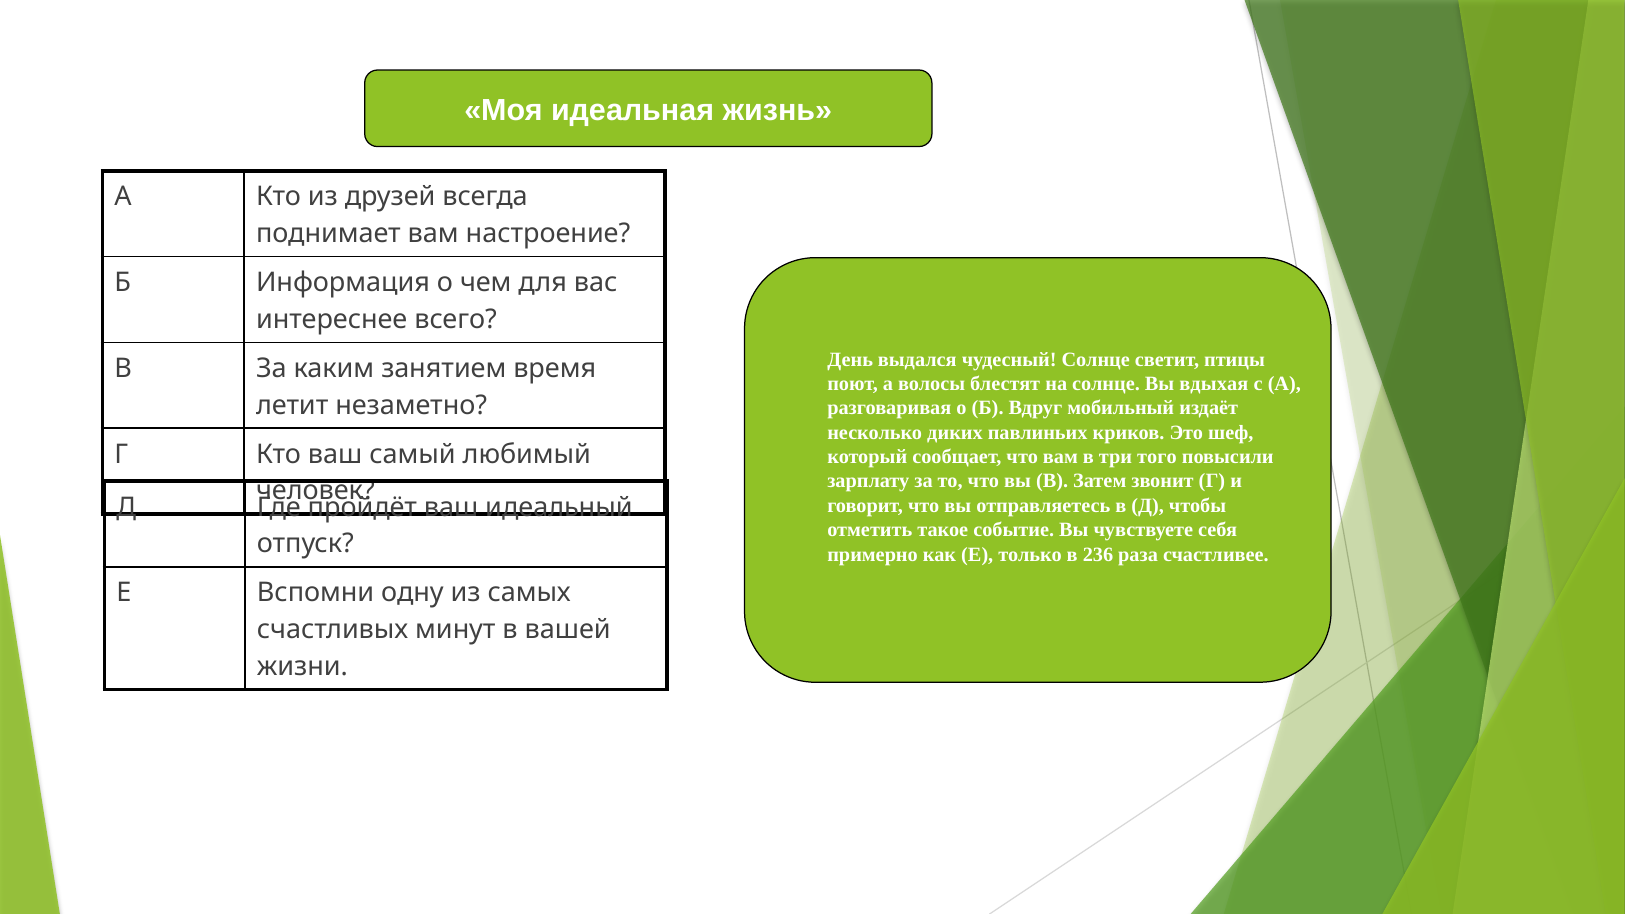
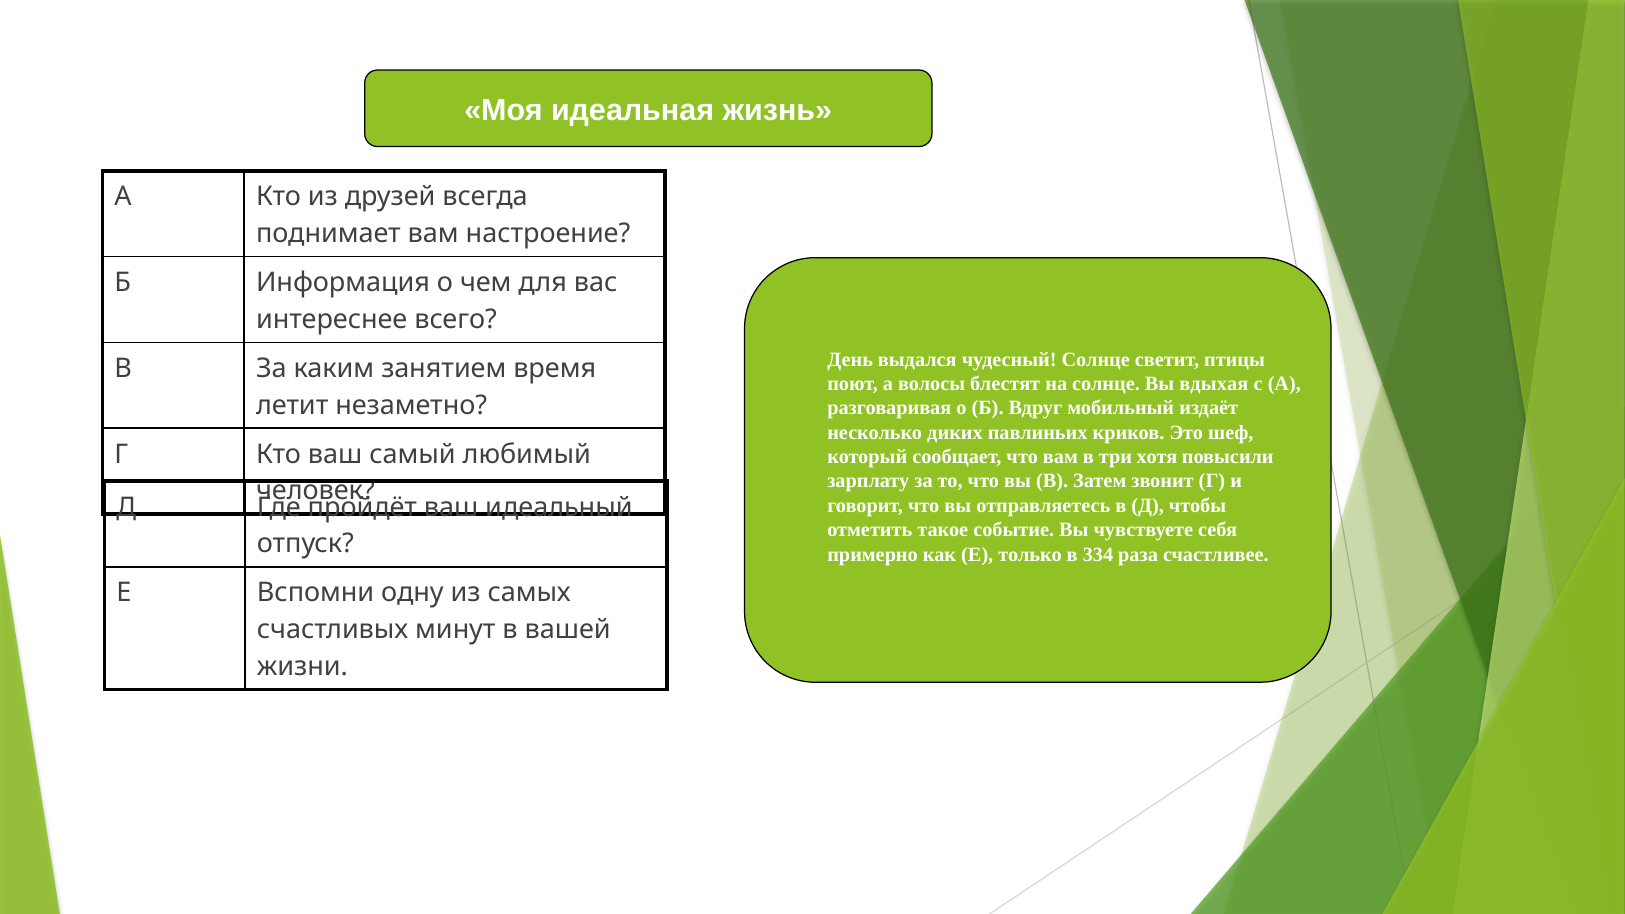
того: того -> хотя
236: 236 -> 334
